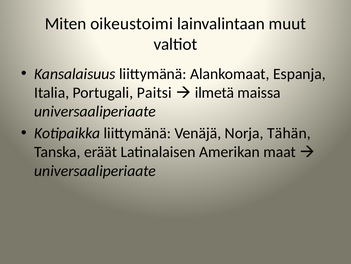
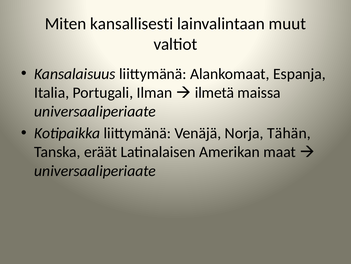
oikeustoimi: oikeustoimi -> kansallisesti
Paitsi: Paitsi -> Ilman
